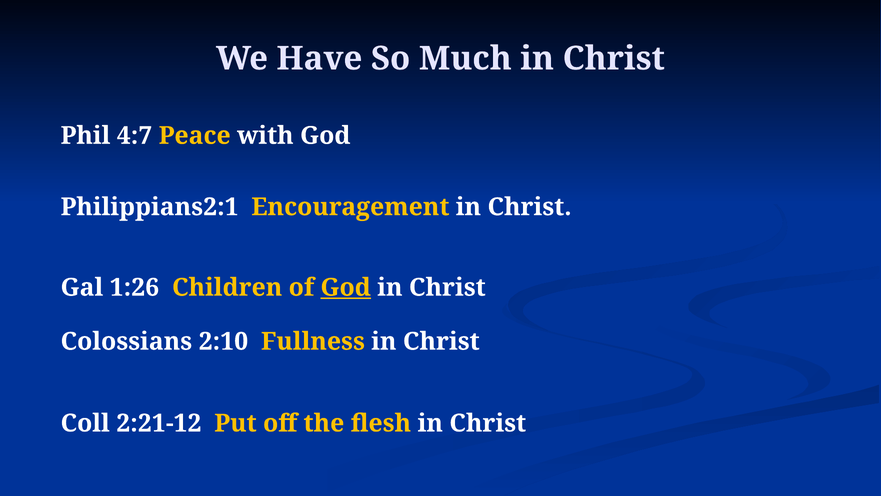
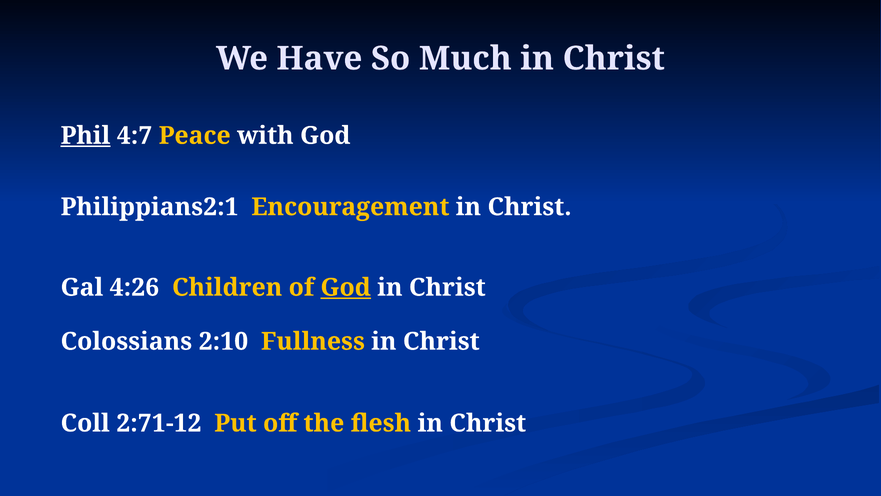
Phil underline: none -> present
1:26: 1:26 -> 4:26
2:21-12: 2:21-12 -> 2:71-12
